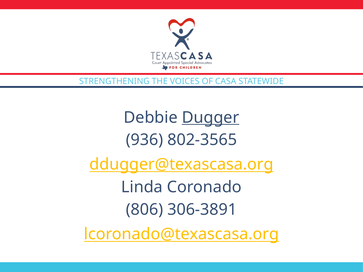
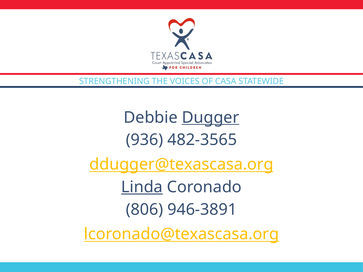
802-3565: 802-3565 -> 482-3565
Linda underline: none -> present
306-3891: 306-3891 -> 946-3891
